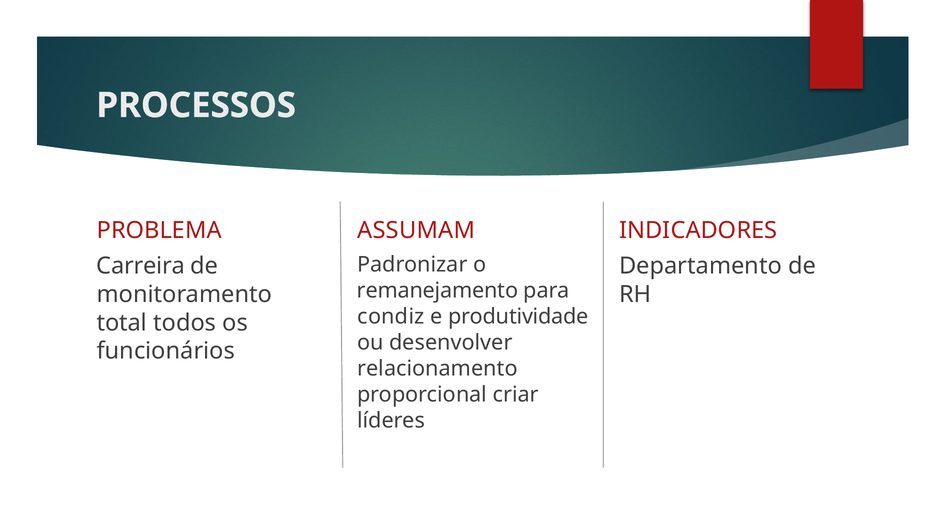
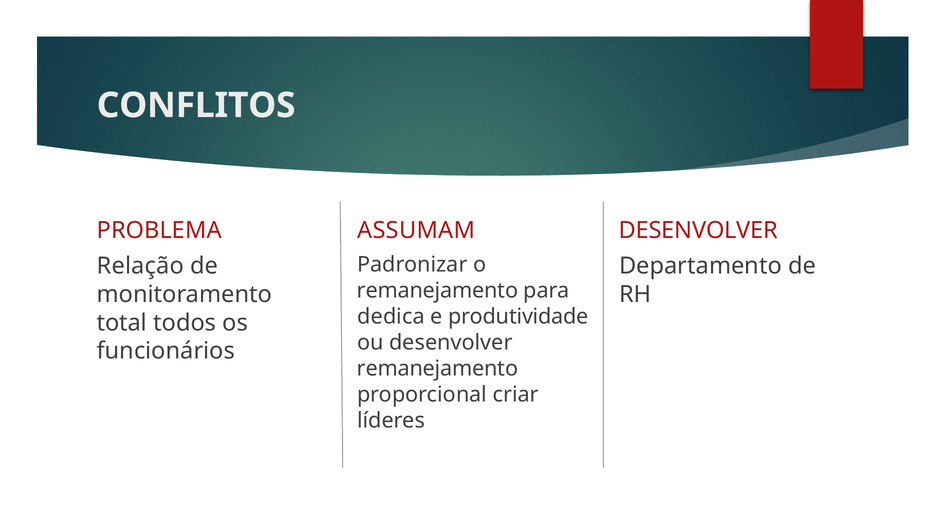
PROCESSOS: PROCESSOS -> CONFLITOS
INDICADORES at (698, 231): INDICADORES -> DESENVOLVER
Carreira: Carreira -> Relação
condiz: condiz -> dedica
relacionamento at (437, 369): relacionamento -> remanejamento
